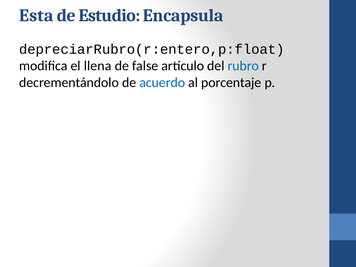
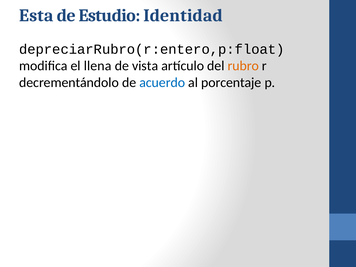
Encapsula: Encapsula -> Identidad
false: false -> vista
rubro colour: blue -> orange
